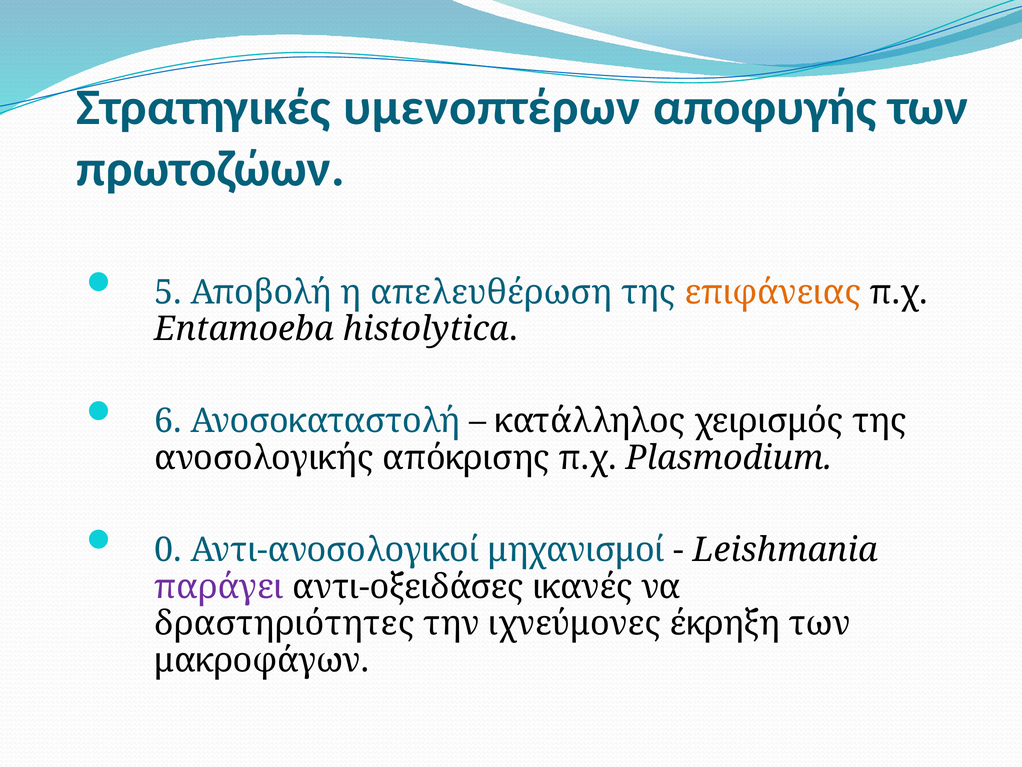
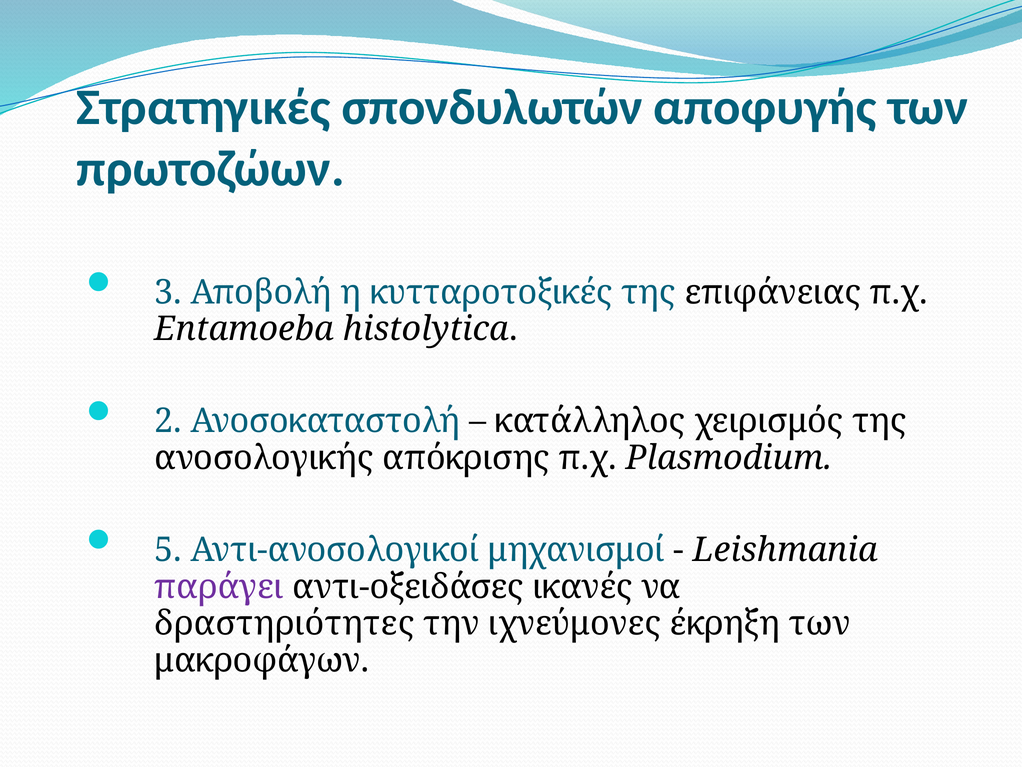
υμενοπτέρων: υμενοπτέρων -> σπονδυλωτών
5: 5 -> 3
απελευθέρωση: απελευθέρωση -> κυτταροτοξικές
επιφάνειας colour: orange -> black
6: 6 -> 2
0: 0 -> 5
